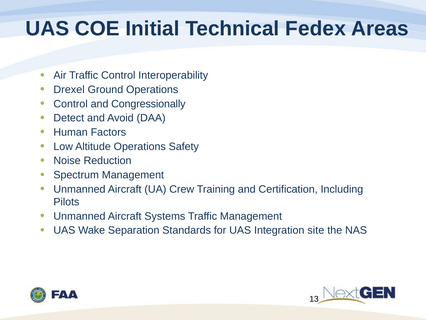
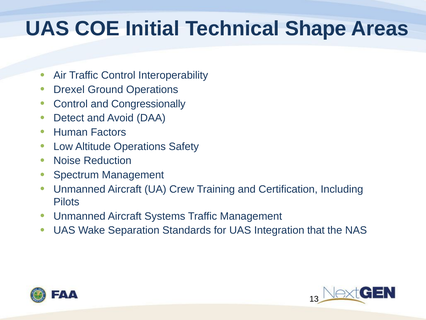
Fedex: Fedex -> Shape
site: site -> that
